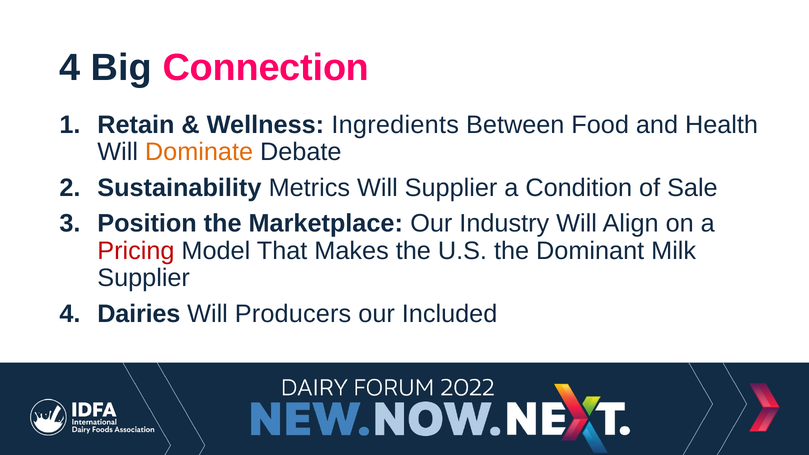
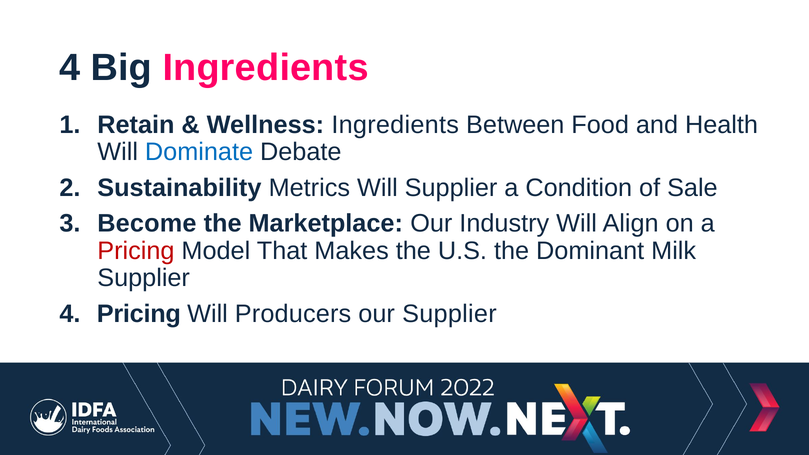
Big Connection: Connection -> Ingredients
Dominate colour: orange -> blue
Position: Position -> Become
4 Dairies: Dairies -> Pricing
our Included: Included -> Supplier
